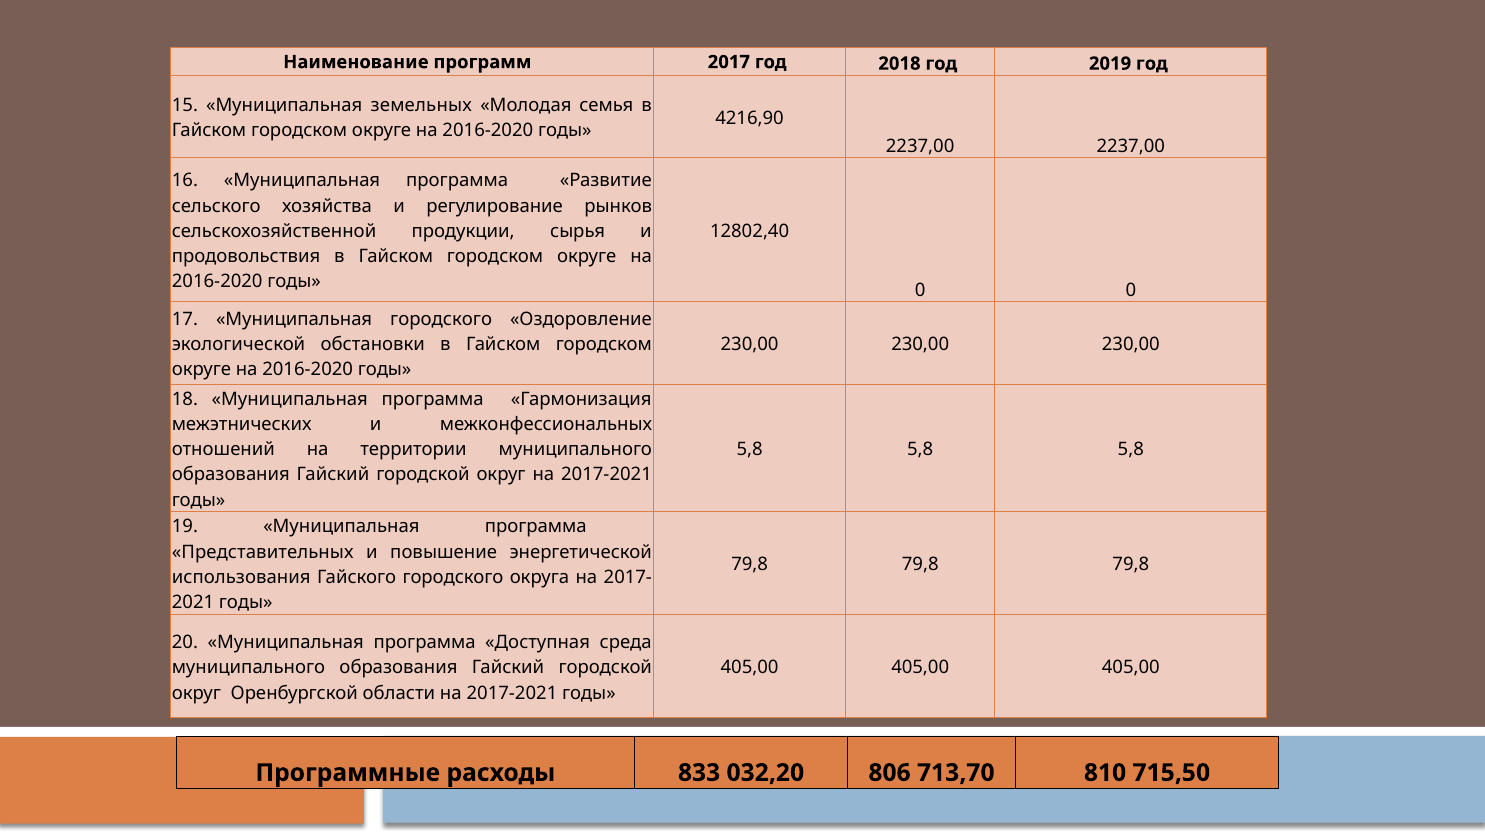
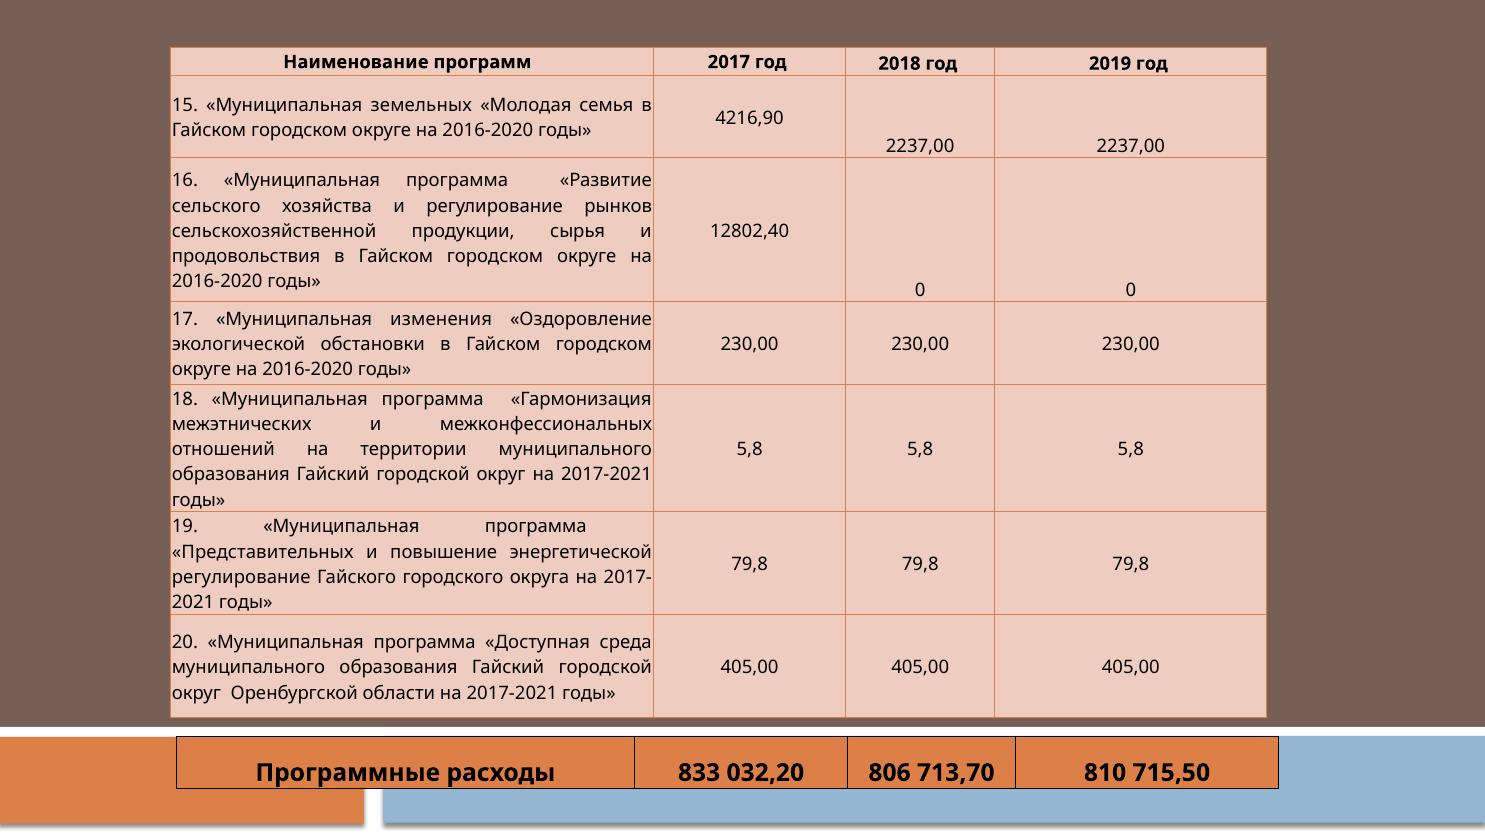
Муниципальная городского: городского -> изменения
использования at (241, 577): использования -> регулирование
